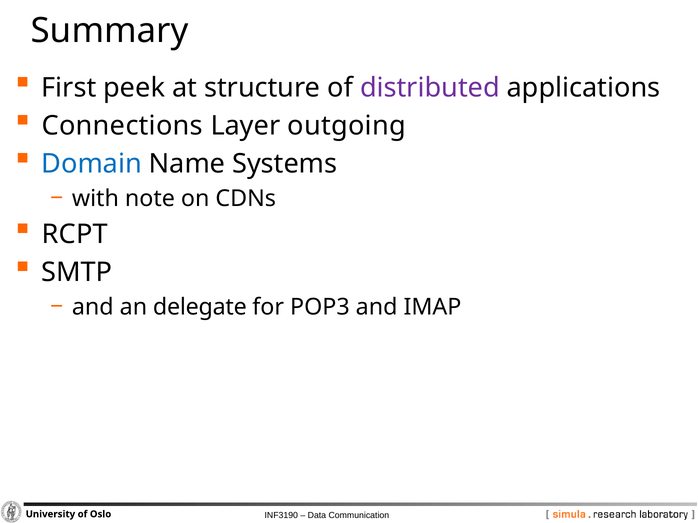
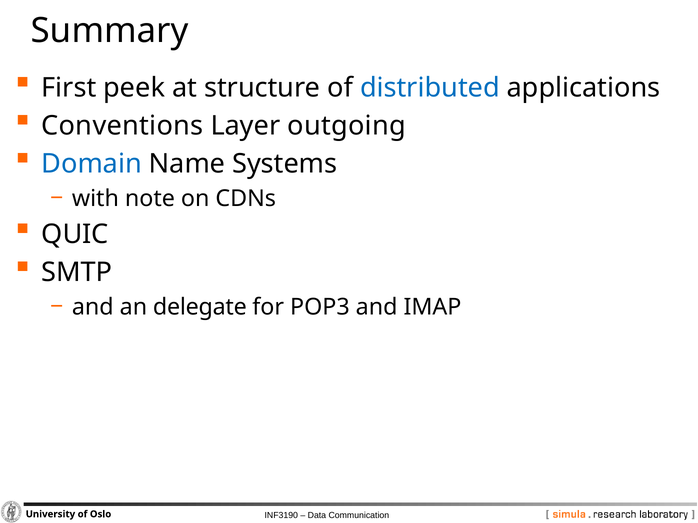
distributed colour: purple -> blue
Connections: Connections -> Conventions
RCPT: RCPT -> QUIC
